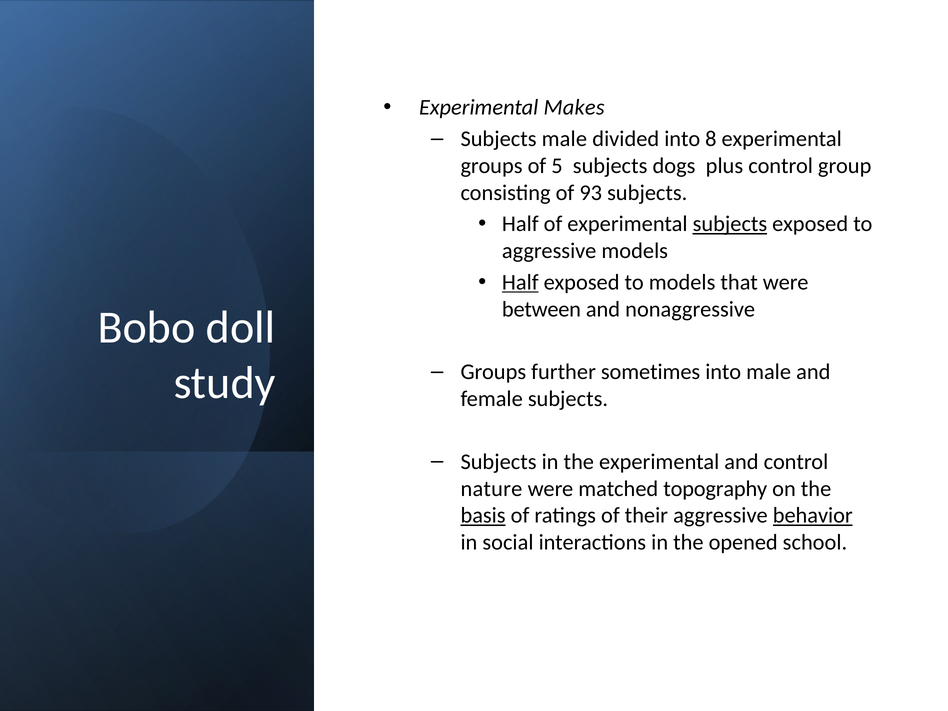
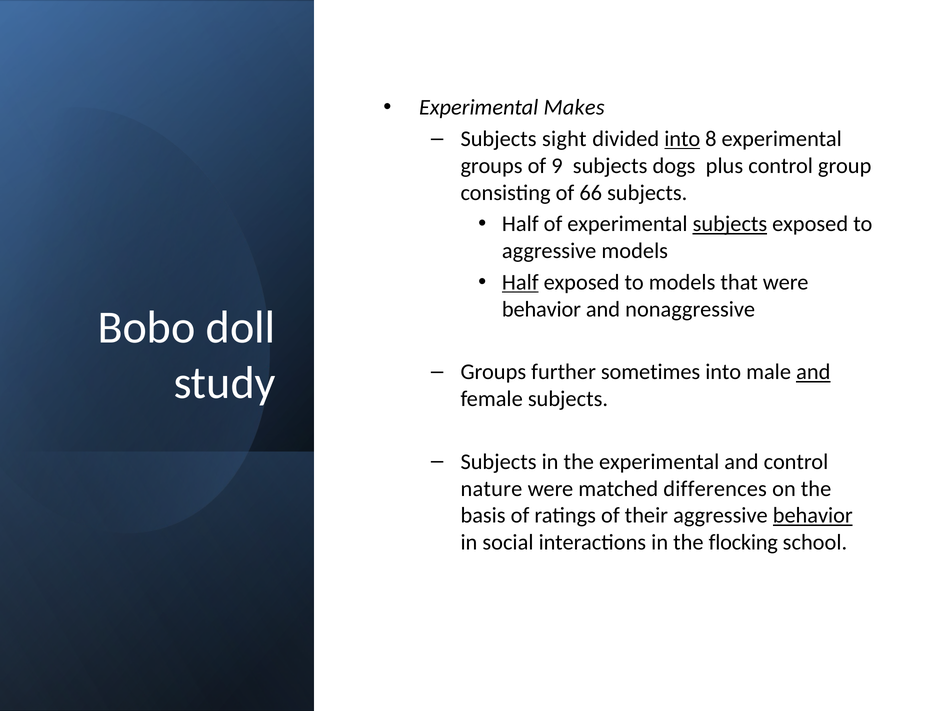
Subjects male: male -> sight
into at (682, 139) underline: none -> present
5: 5 -> 9
93: 93 -> 66
between at (541, 309): between -> behavior
and at (813, 372) underline: none -> present
topography: topography -> differences
basis underline: present -> none
opened: opened -> flocking
